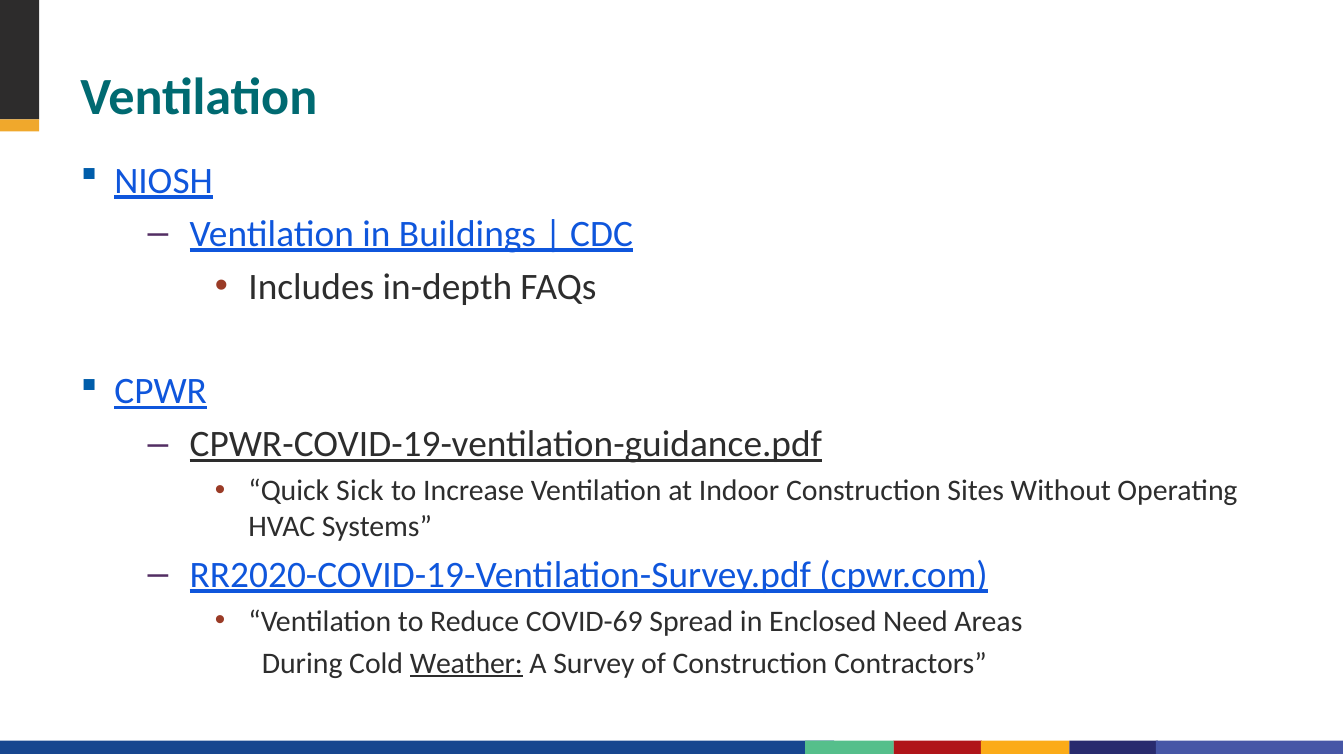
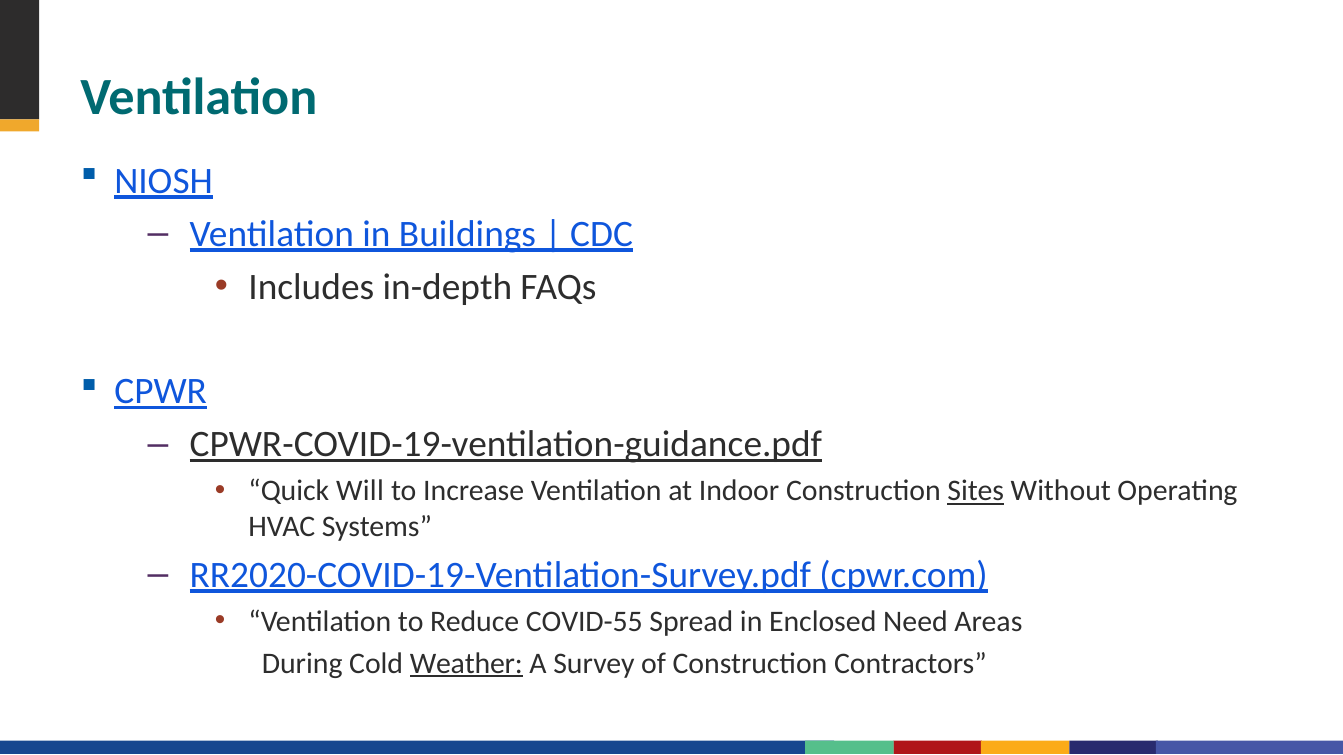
Sick: Sick -> Will
Sites underline: none -> present
COVID-69: COVID-69 -> COVID-55
